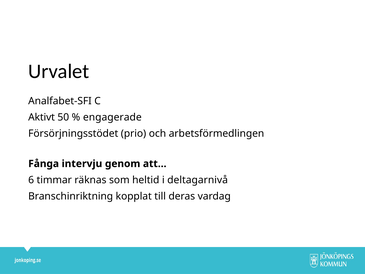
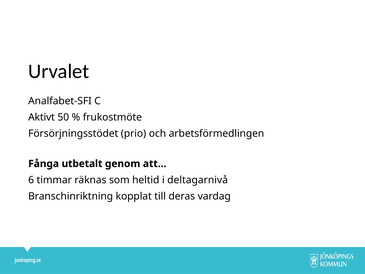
engagerade: engagerade -> frukostmöte
intervju: intervju -> utbetalt
